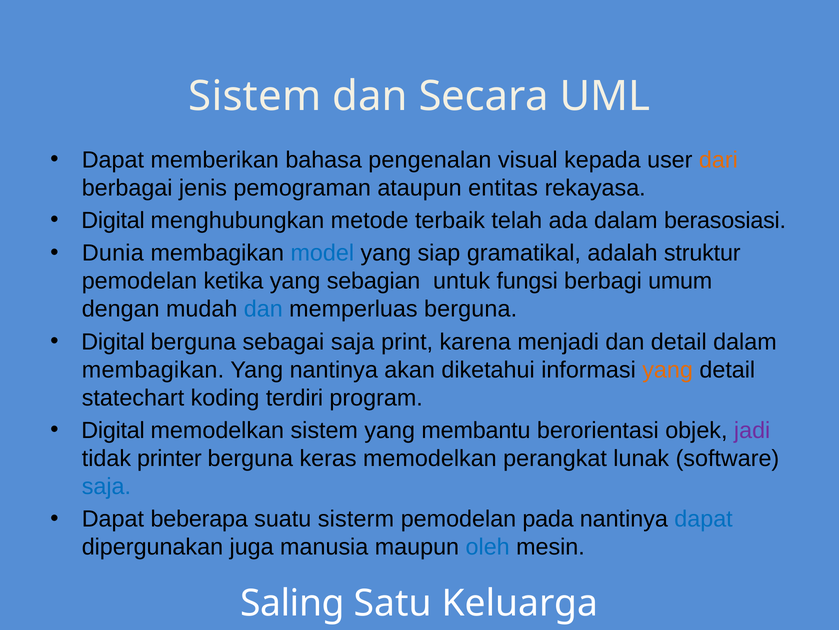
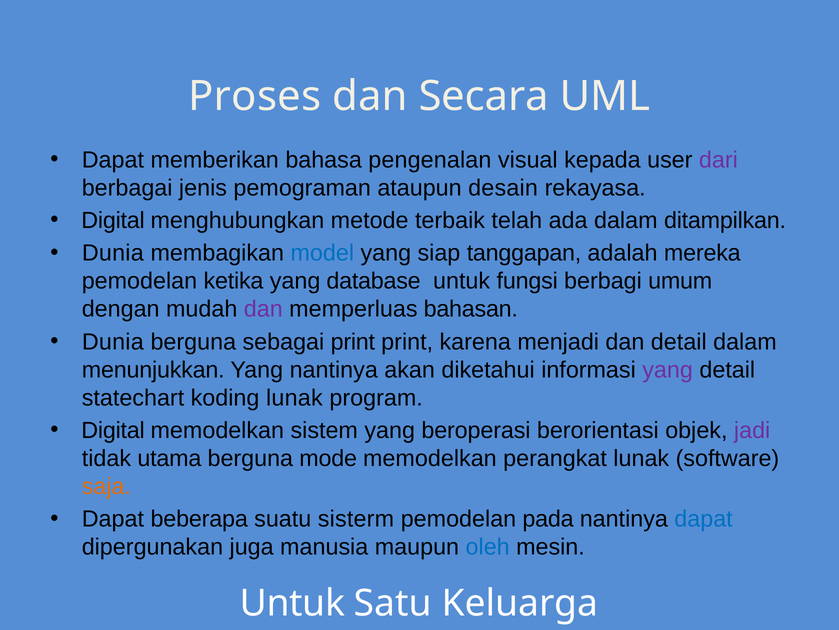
Sistem at (255, 96): Sistem -> Proses
dari colour: orange -> purple
entitas: entitas -> desain
berasosiasi: berasosiasi -> ditampilkan
gramatikal: gramatikal -> tanggapan
struktur: struktur -> mereka
sebagian: sebagian -> database
dan at (263, 309) colour: blue -> purple
memperluas berguna: berguna -> bahasan
Digital at (113, 341): Digital -> Dunia
sebagai saja: saja -> print
membagikan at (153, 369): membagikan -> menunjukkan
yang at (668, 369) colour: orange -> purple
koding terdiri: terdiri -> lunak
membantu: membantu -> beroperasi
printer: printer -> utama
keras: keras -> mode
saja at (106, 486) colour: blue -> orange
Saling at (292, 603): Saling -> Untuk
